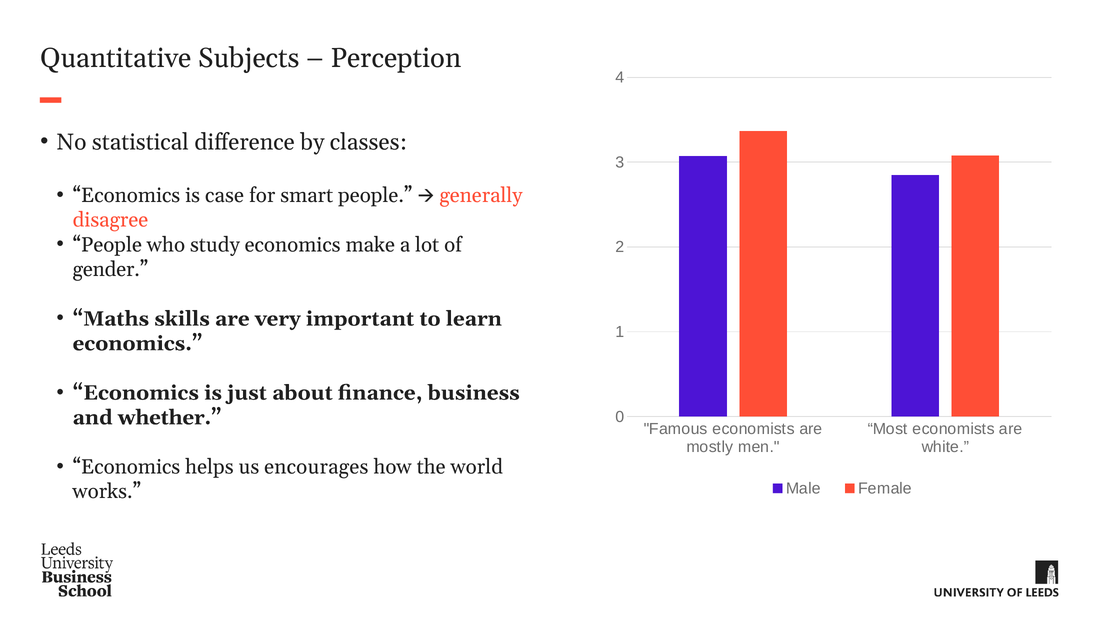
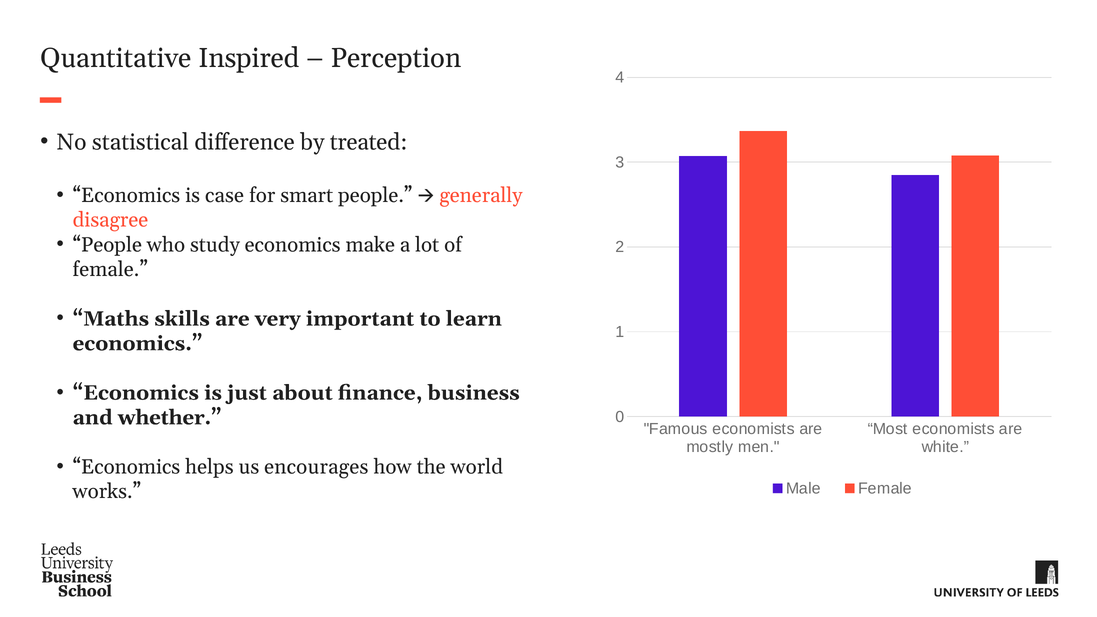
Subjects: Subjects -> Inspired
classes: classes -> treated
gender at (110, 269): gender -> female
